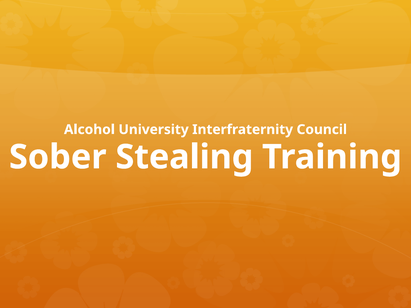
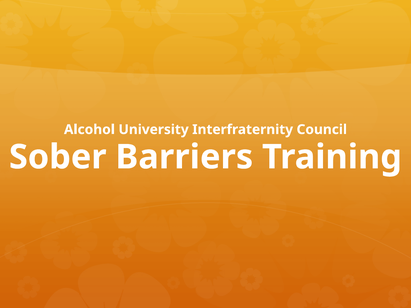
Stealing: Stealing -> Barriers
